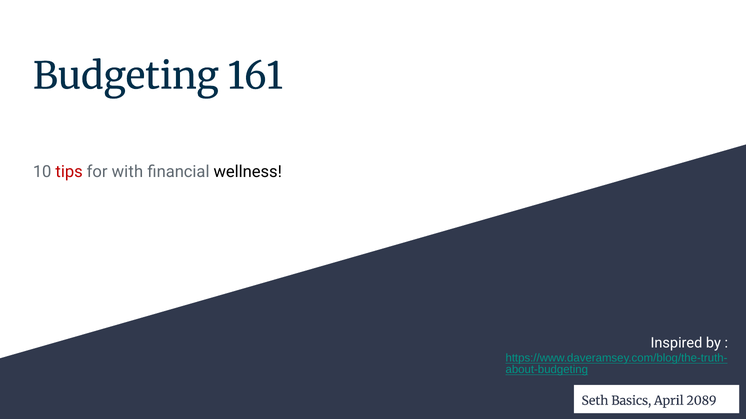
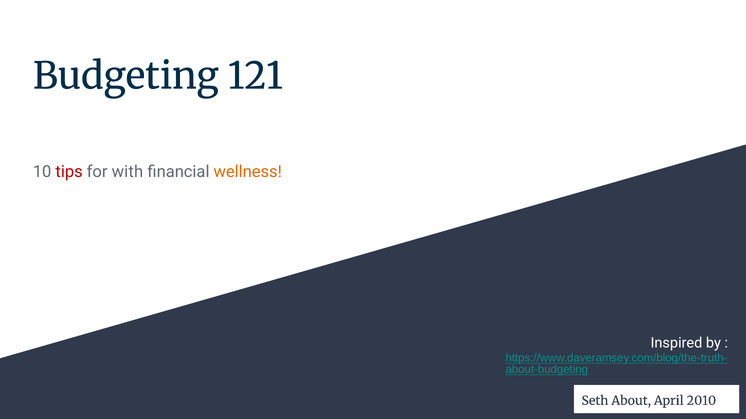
161: 161 -> 121
wellness colour: black -> orange
Basics: Basics -> About
2089: 2089 -> 2010
